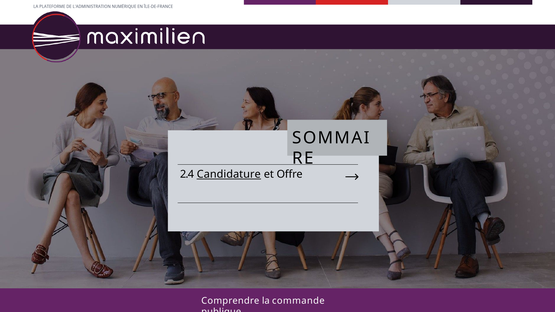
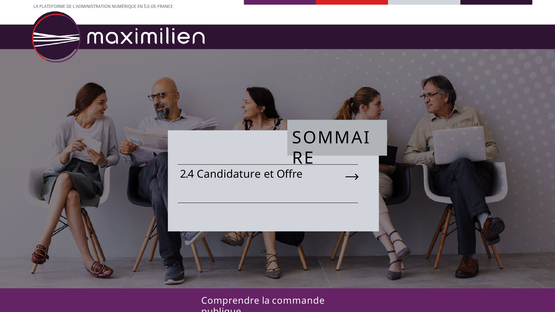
Candidature underline: present -> none
